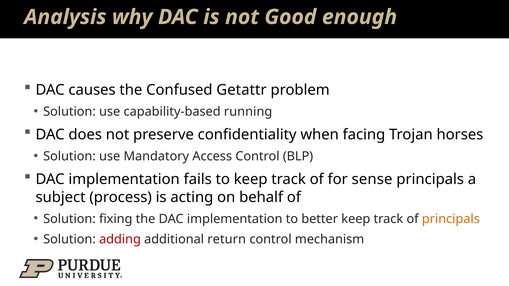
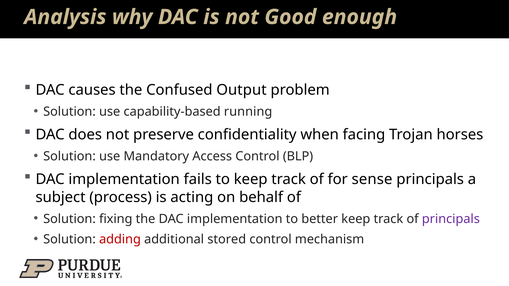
Getattr: Getattr -> Output
principals at (451, 219) colour: orange -> purple
return: return -> stored
